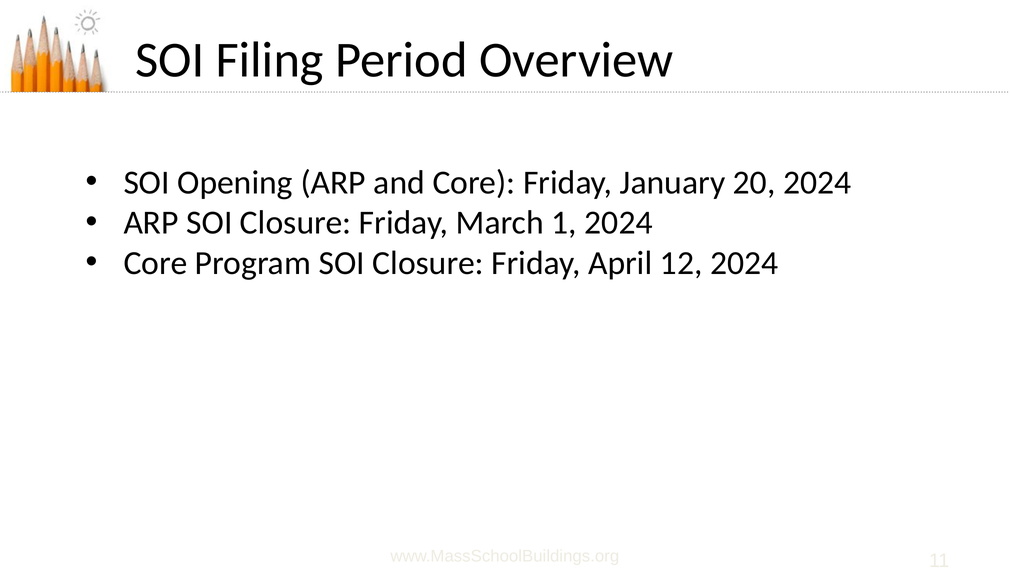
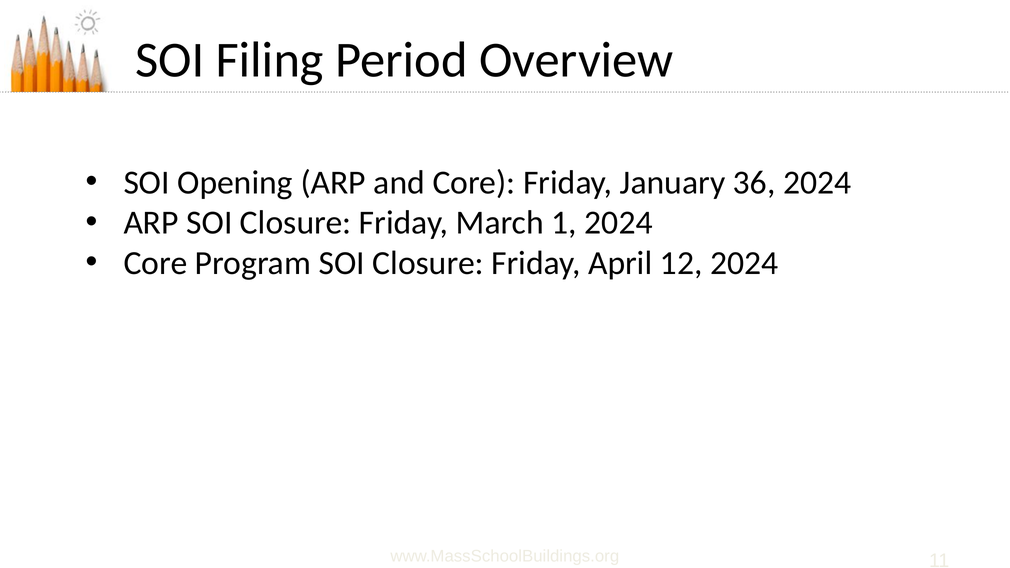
20: 20 -> 36
